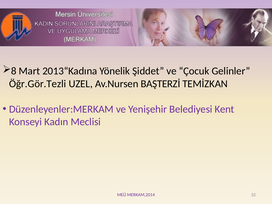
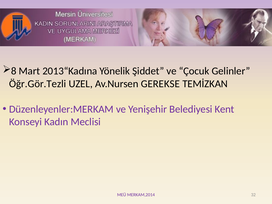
BAŞTERZİ: BAŞTERZİ -> GEREKSE
